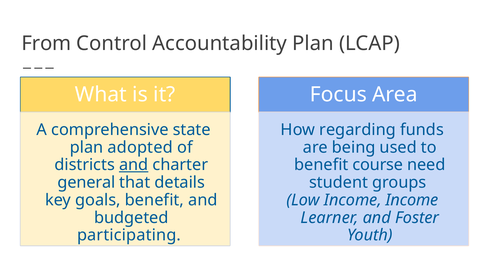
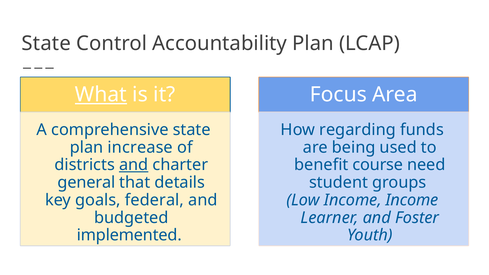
From at (46, 43): From -> State
What underline: none -> present
adopted: adopted -> increase
goals benefit: benefit -> federal
participating: participating -> implemented
